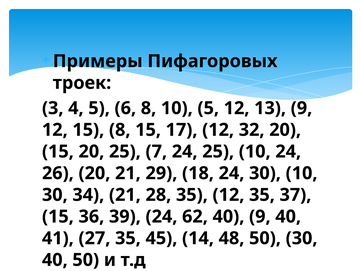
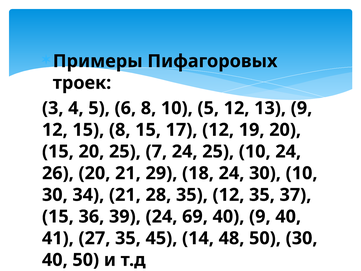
32: 32 -> 19
62: 62 -> 69
